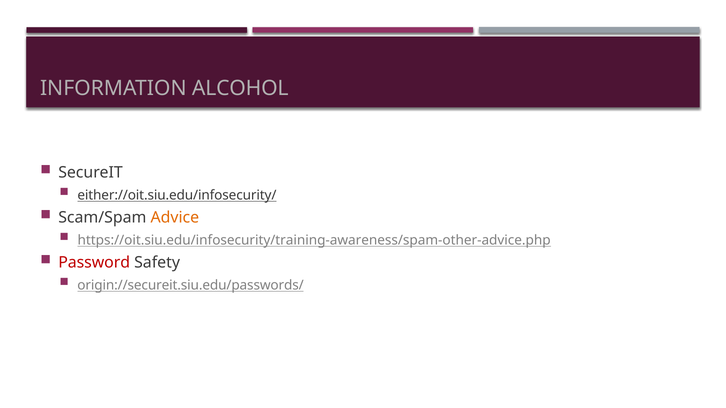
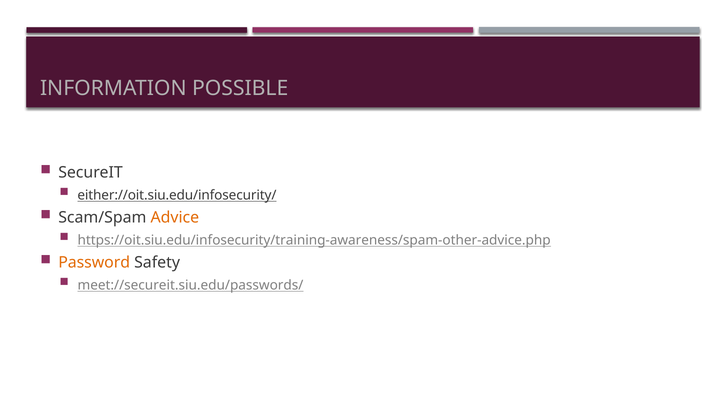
ALCOHOL: ALCOHOL -> POSSIBLE
Password colour: red -> orange
origin://secureit.siu.edu/passwords/: origin://secureit.siu.edu/passwords/ -> meet://secureit.siu.edu/passwords/
